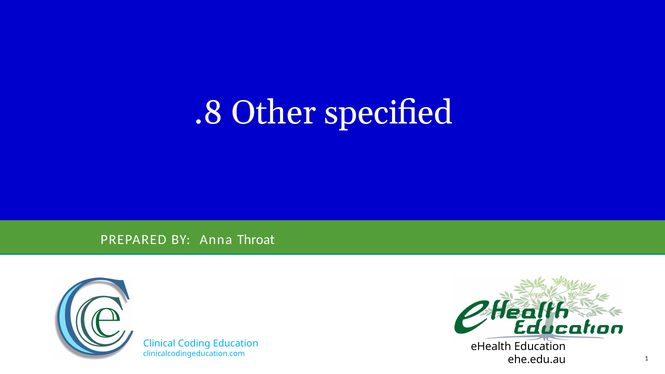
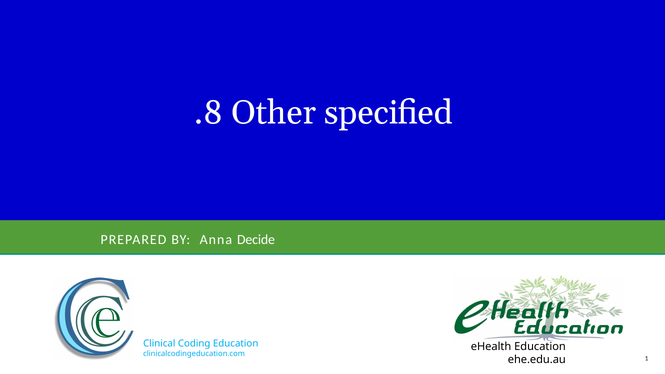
Throat: Throat -> Decide
